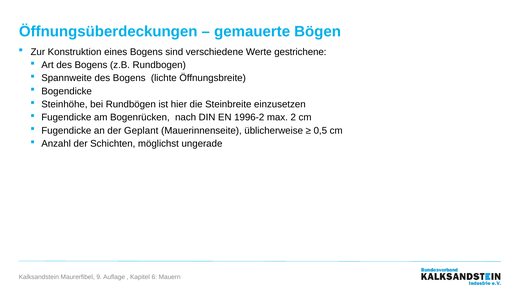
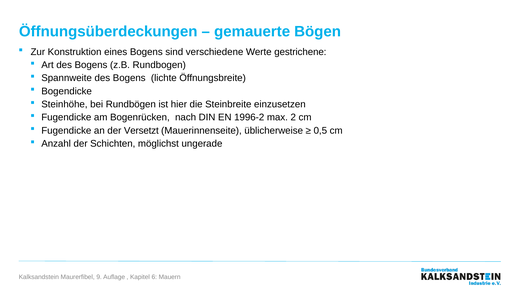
Geplant: Geplant -> Versetzt
